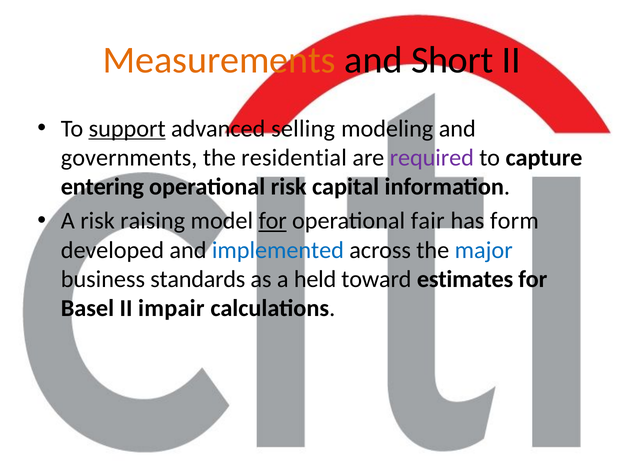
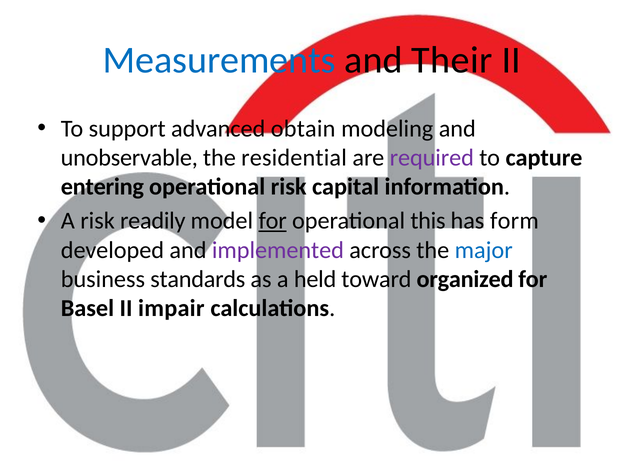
Measurements colour: orange -> blue
Short: Short -> Their
support underline: present -> none
selling: selling -> obtain
governments: governments -> unobservable
raising: raising -> readily
fair: fair -> this
implemented colour: blue -> purple
estimates: estimates -> organized
